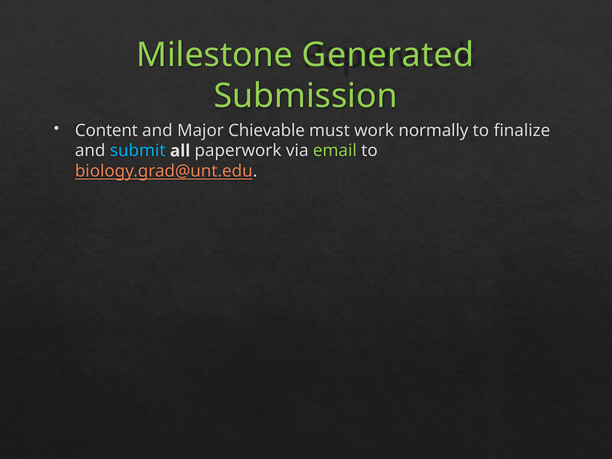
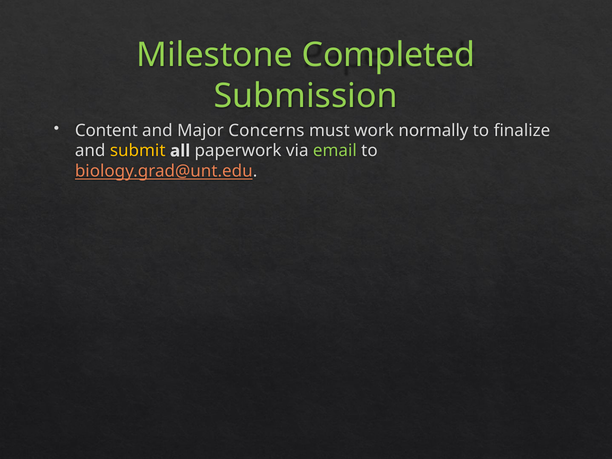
Generated: Generated -> Completed
Chievable: Chievable -> Concerns
submit colour: light blue -> yellow
